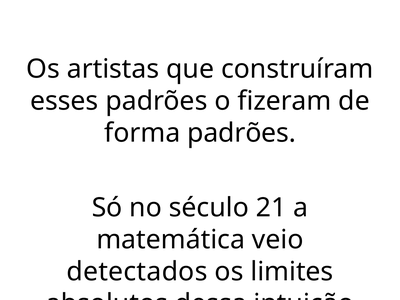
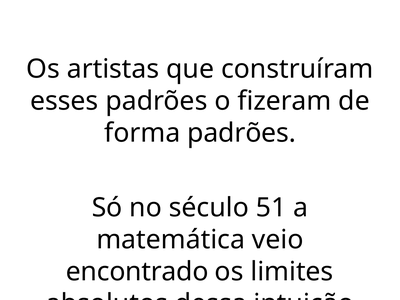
21: 21 -> 51
detectados: detectados -> encontrado
